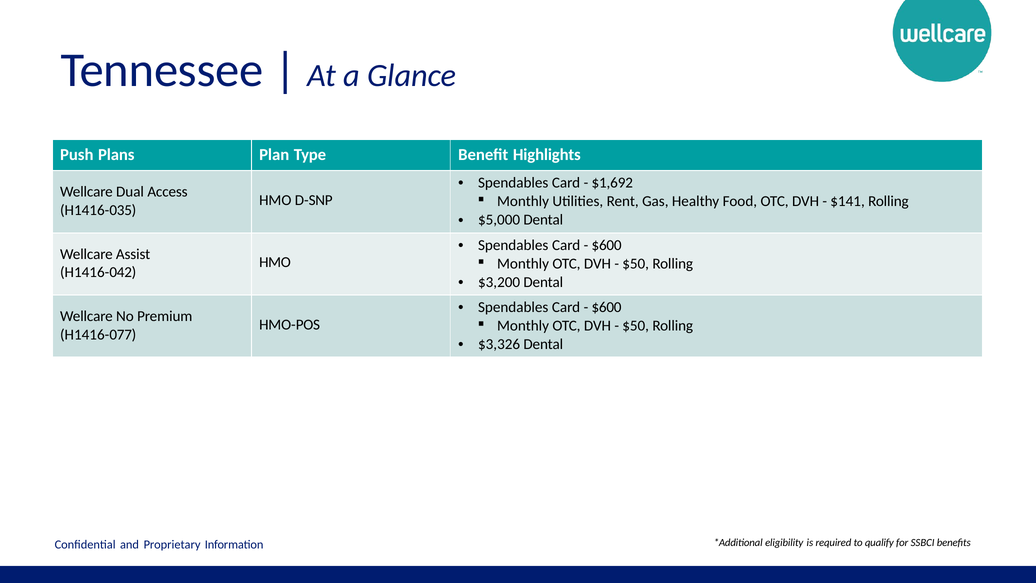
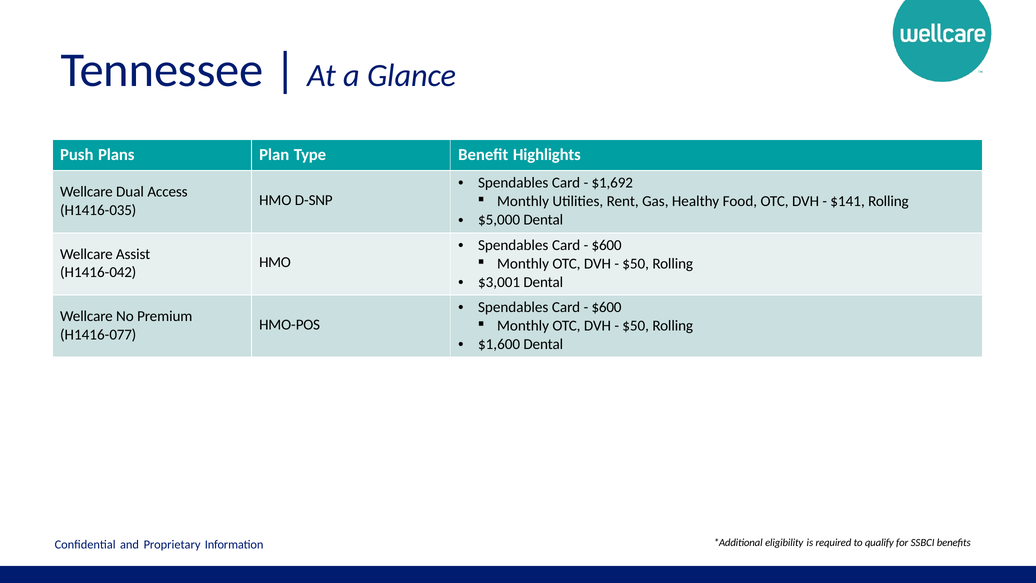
$3,200: $3,200 -> $3,001
$3,326: $3,326 -> $1,600
